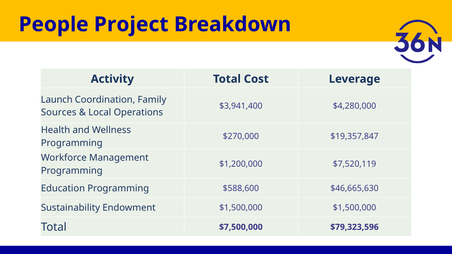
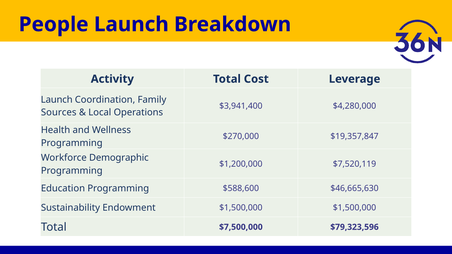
People Project: Project -> Launch
Management: Management -> Demographic
